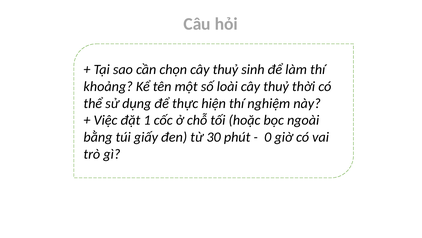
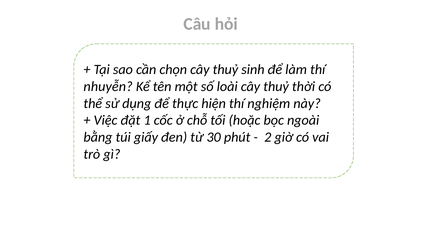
khoảng: khoảng -> nhuyễn
0: 0 -> 2
